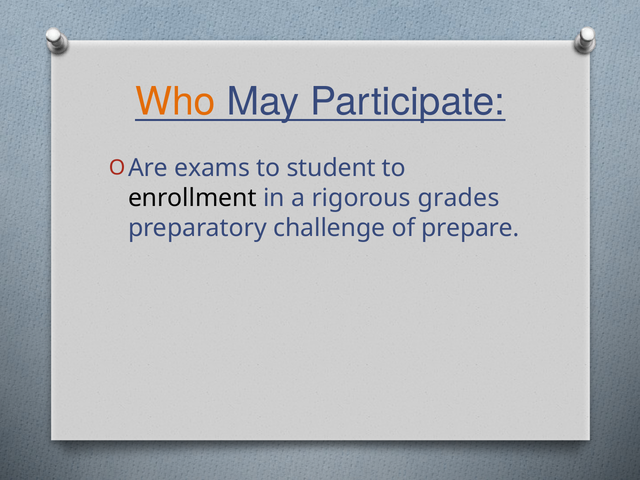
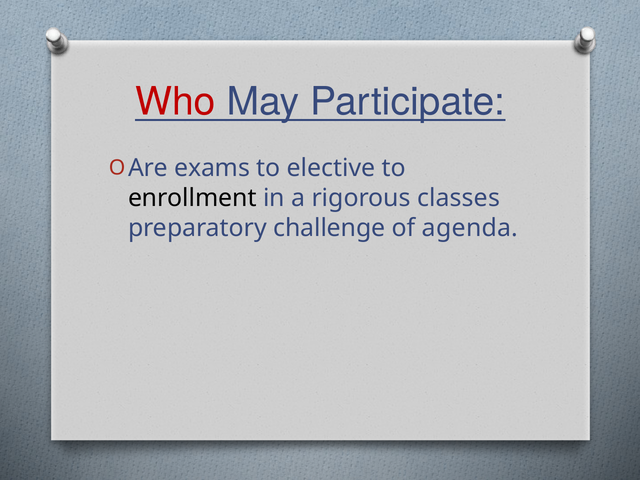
Who colour: orange -> red
student: student -> elective
grades: grades -> classes
prepare: prepare -> agenda
